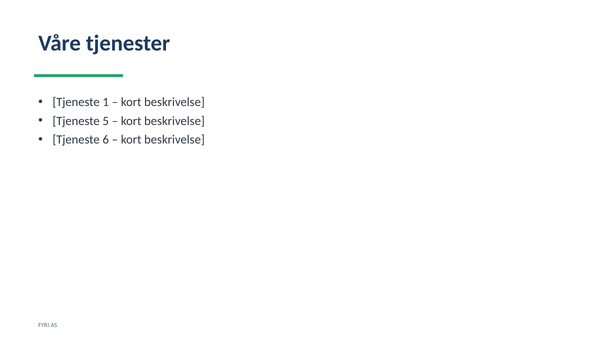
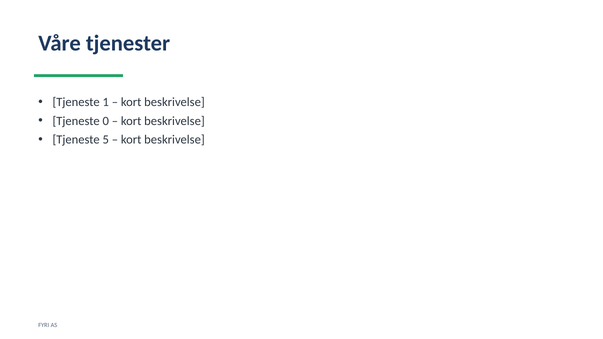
5: 5 -> 0
6: 6 -> 5
